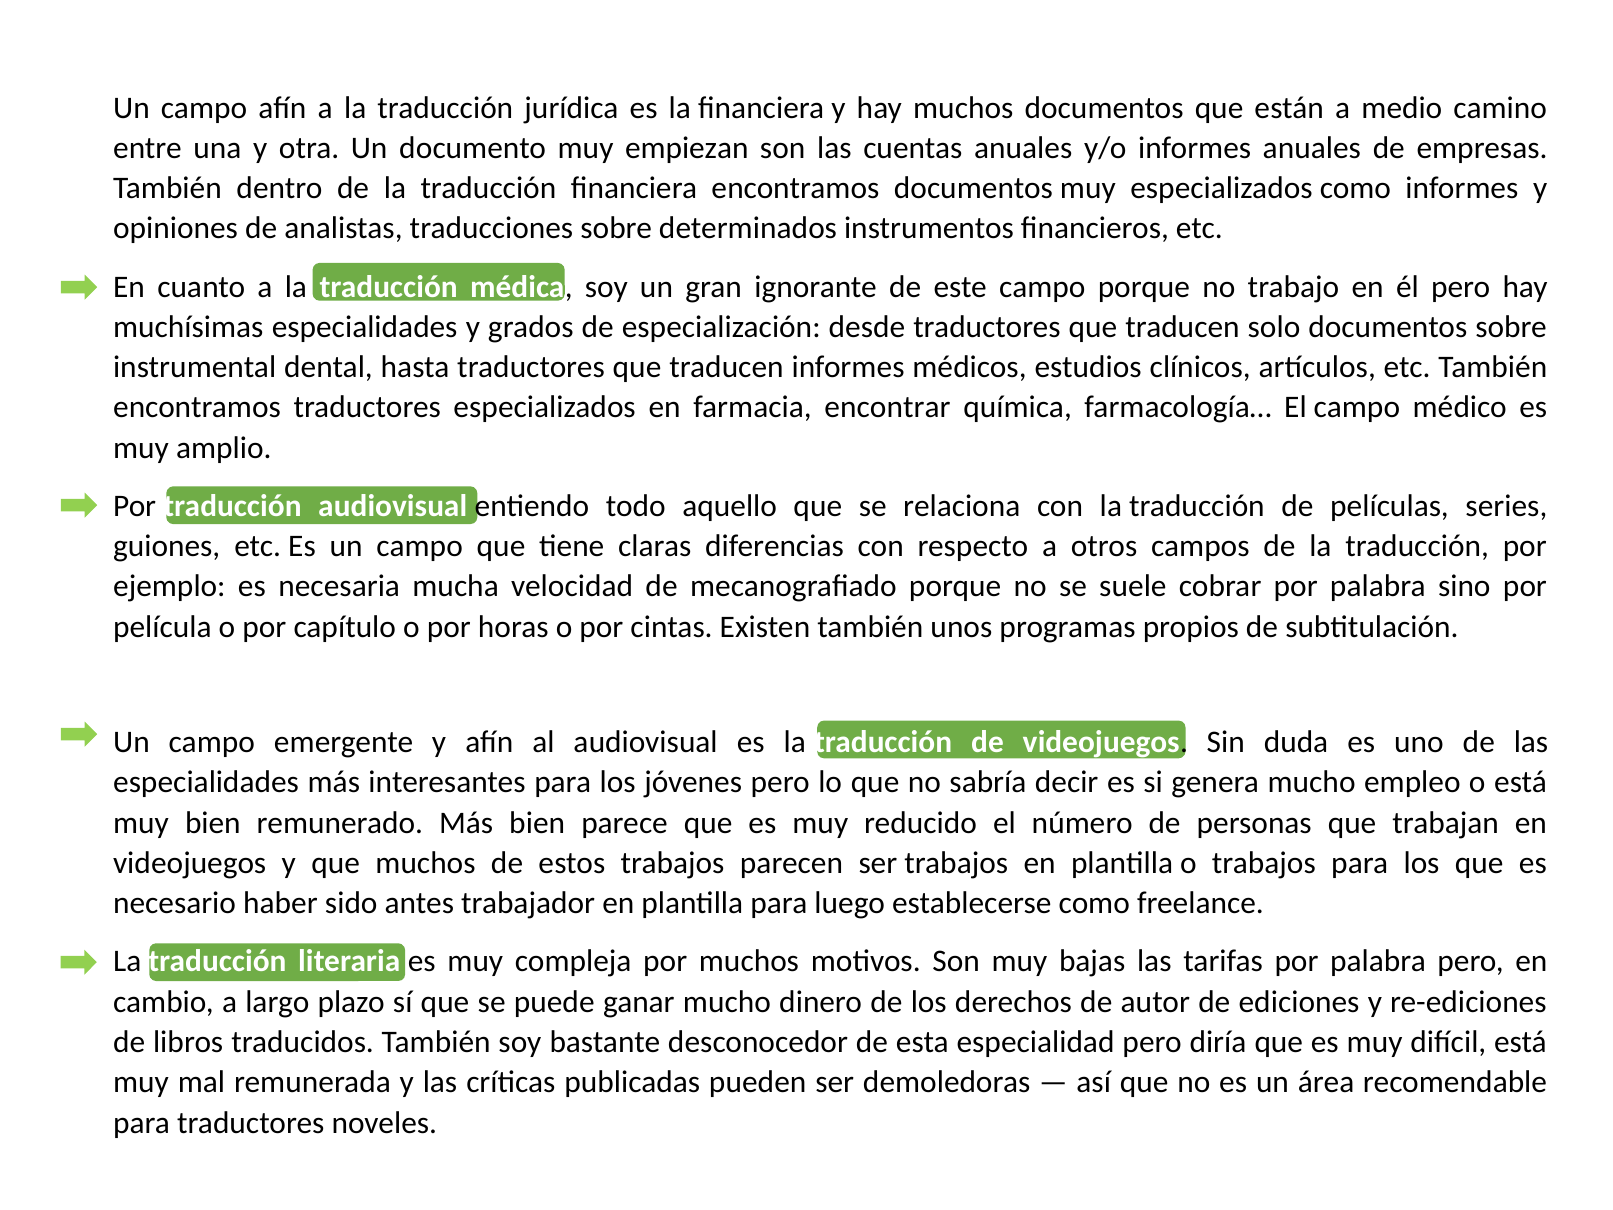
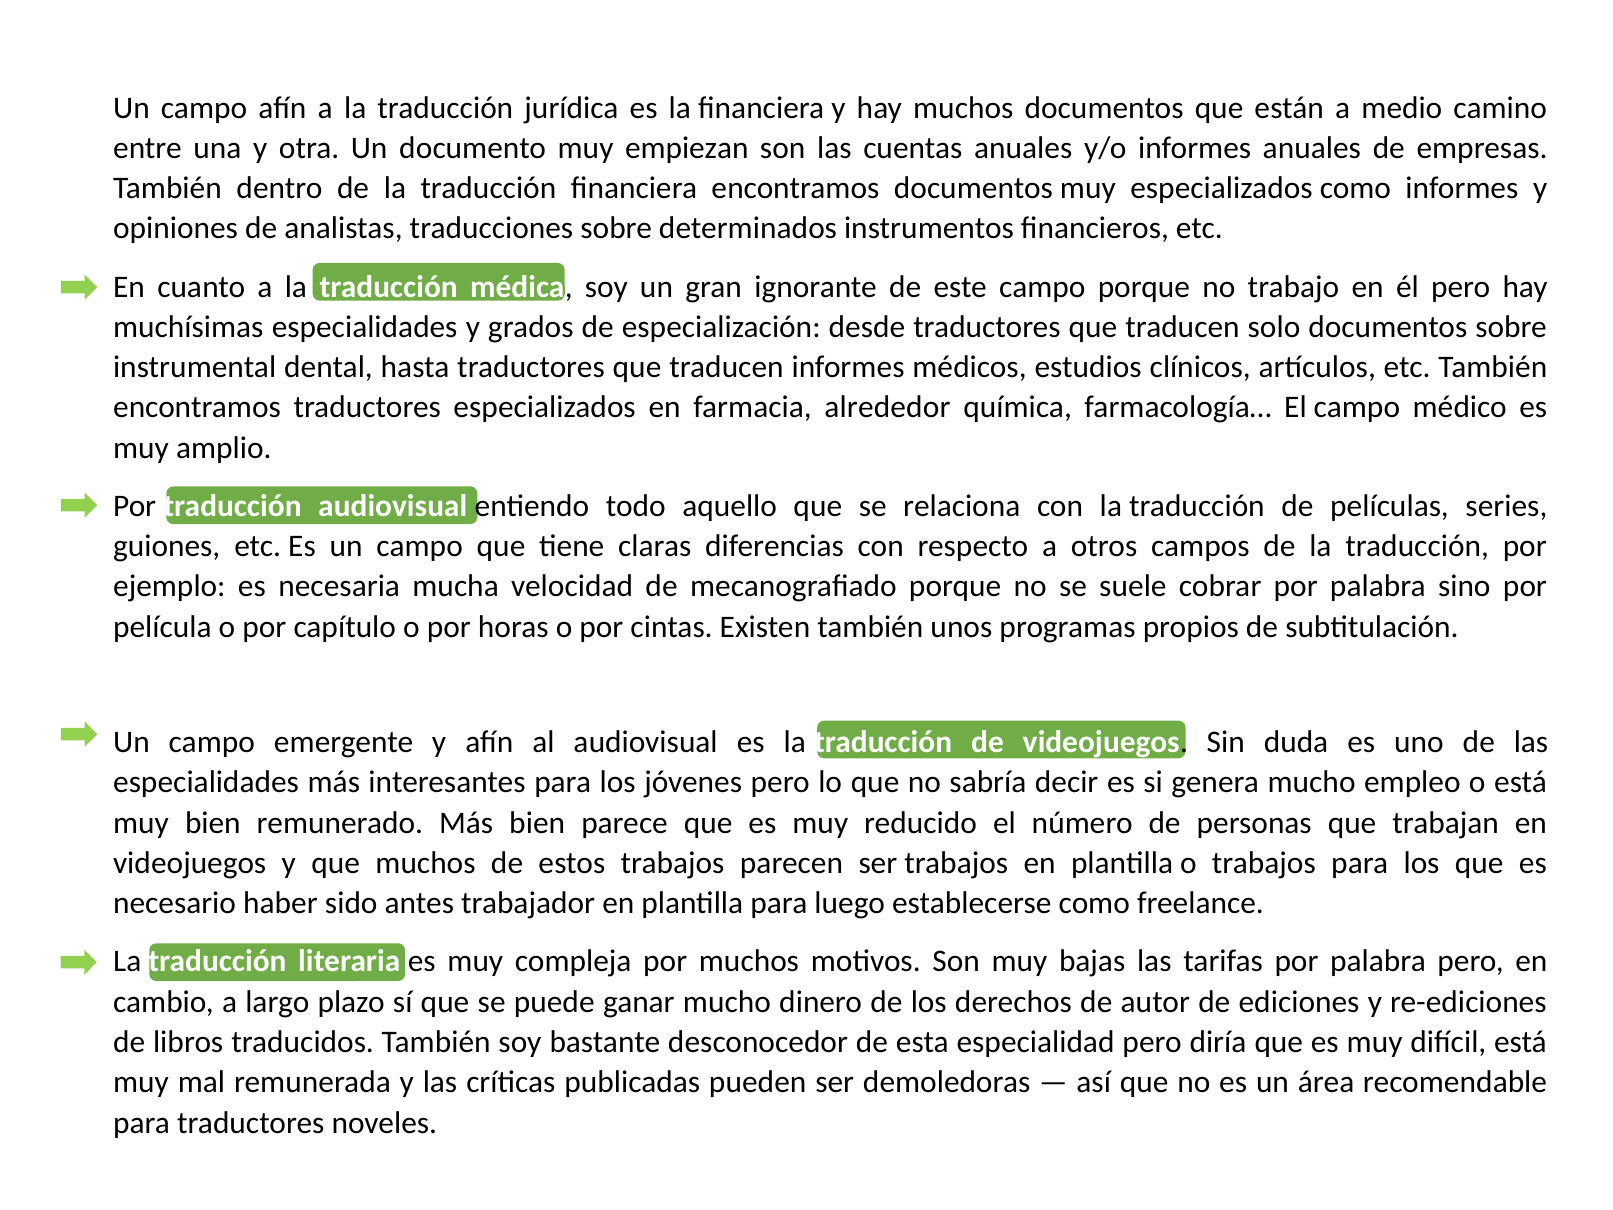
encontrar: encontrar -> alrededor
